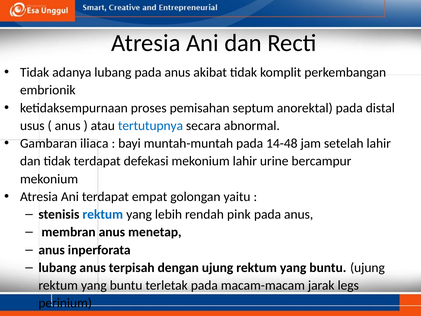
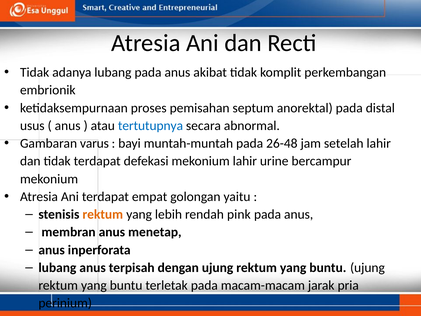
iliaca: iliaca -> varus
14-48: 14-48 -> 26-48
rektum at (103, 214) colour: blue -> orange
legs: legs -> pria
